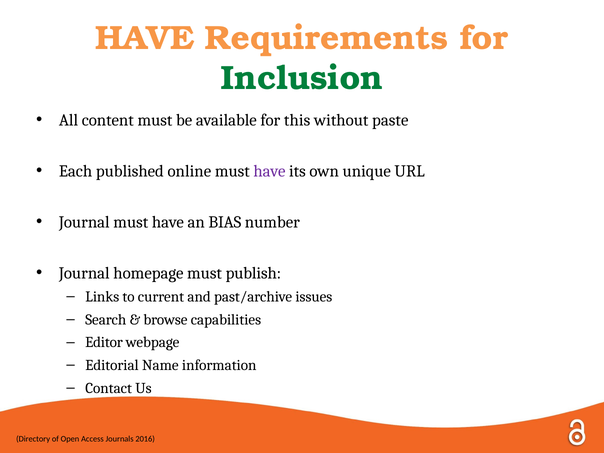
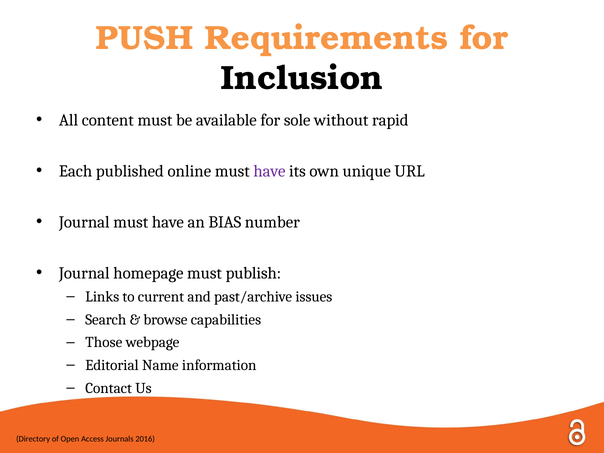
HAVE at (145, 38): HAVE -> PUSH
Inclusion colour: green -> black
this: this -> sole
paste: paste -> rapid
Editor: Editor -> Those
